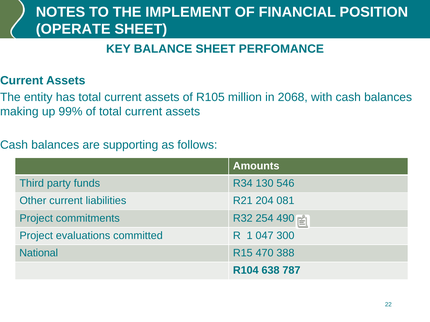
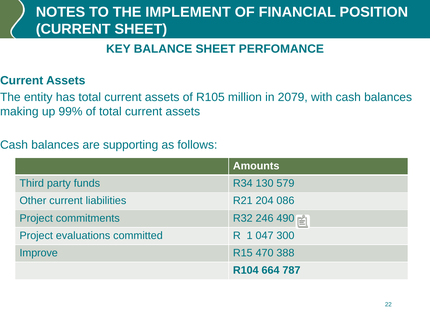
OPERATE at (73, 29): OPERATE -> CURRENT
2068: 2068 -> 2079
546: 546 -> 579
081: 081 -> 086
254: 254 -> 246
National: National -> Improve
638: 638 -> 664
